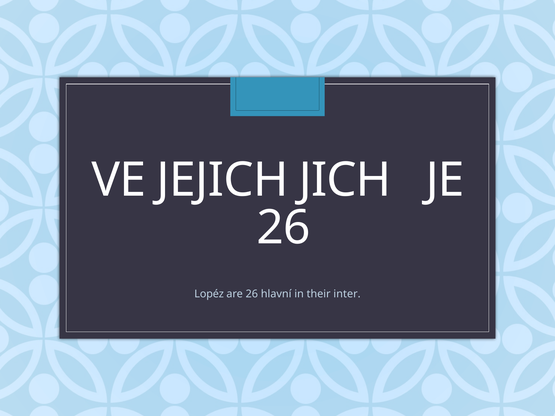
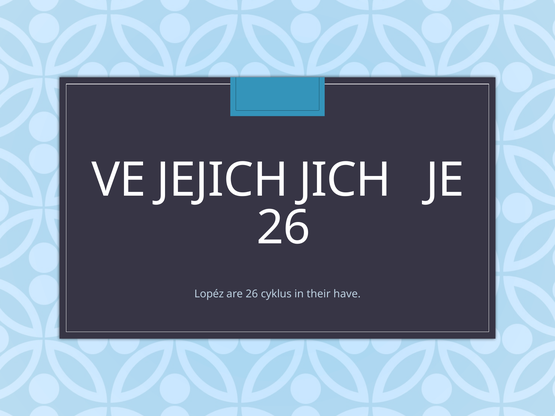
hlavní: hlavní -> cyklus
inter: inter -> have
